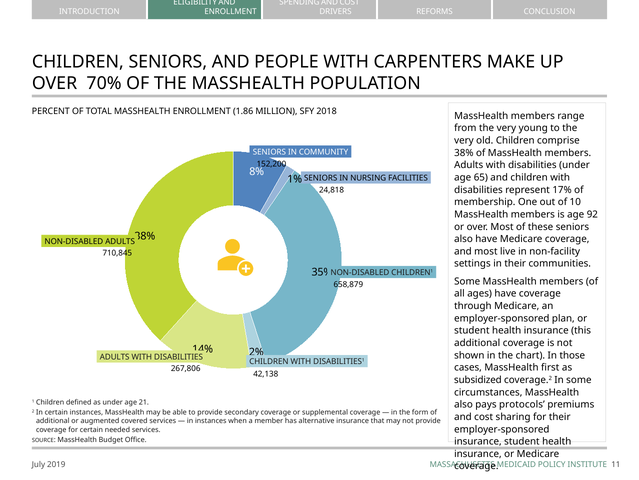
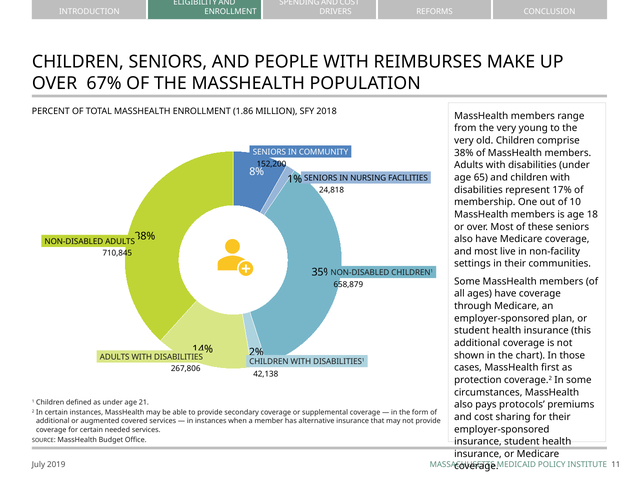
CARPENTERS: CARPENTERS -> REIMBURSES
70%: 70% -> 67%
92: 92 -> 18
subsidized: subsidized -> protection
